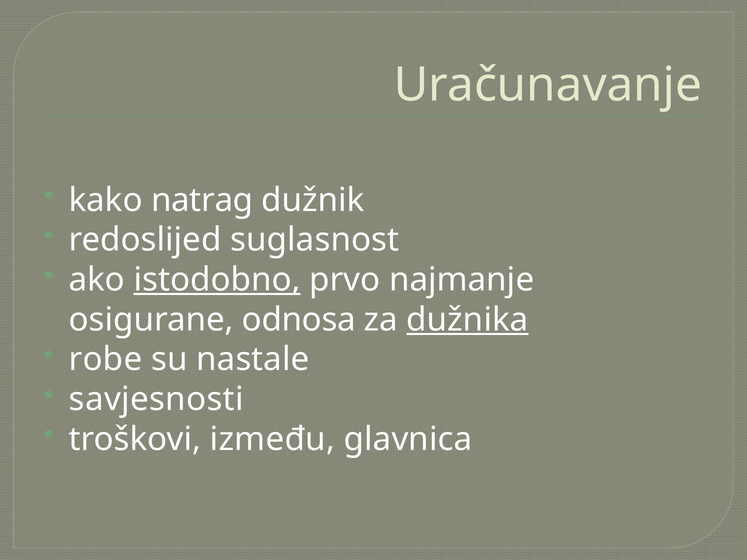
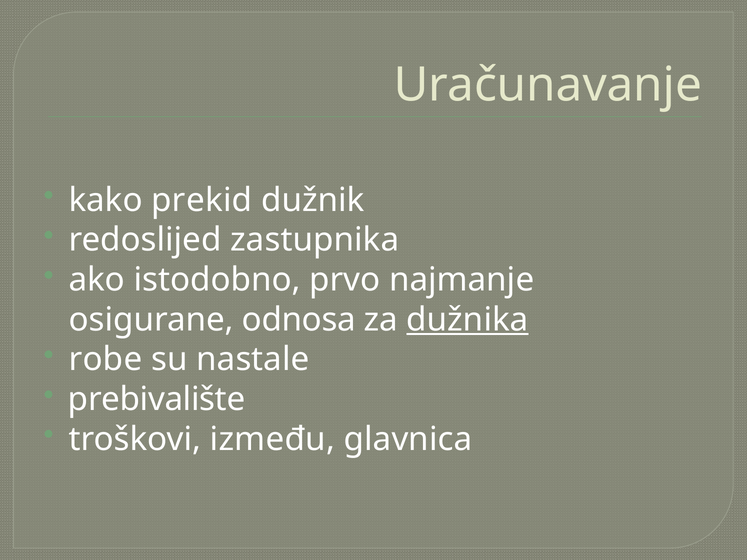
natrag: natrag -> prekid
suglasnost: suglasnost -> zastupnika
istodobno underline: present -> none
savjesnosti: savjesnosti -> prebivalište
